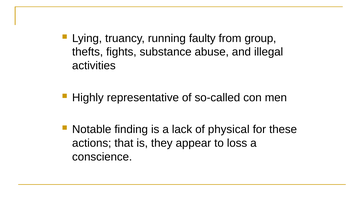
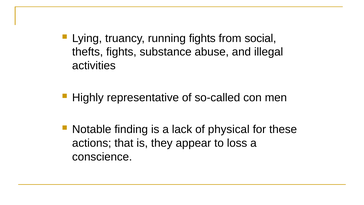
running faulty: faulty -> fights
group: group -> social
